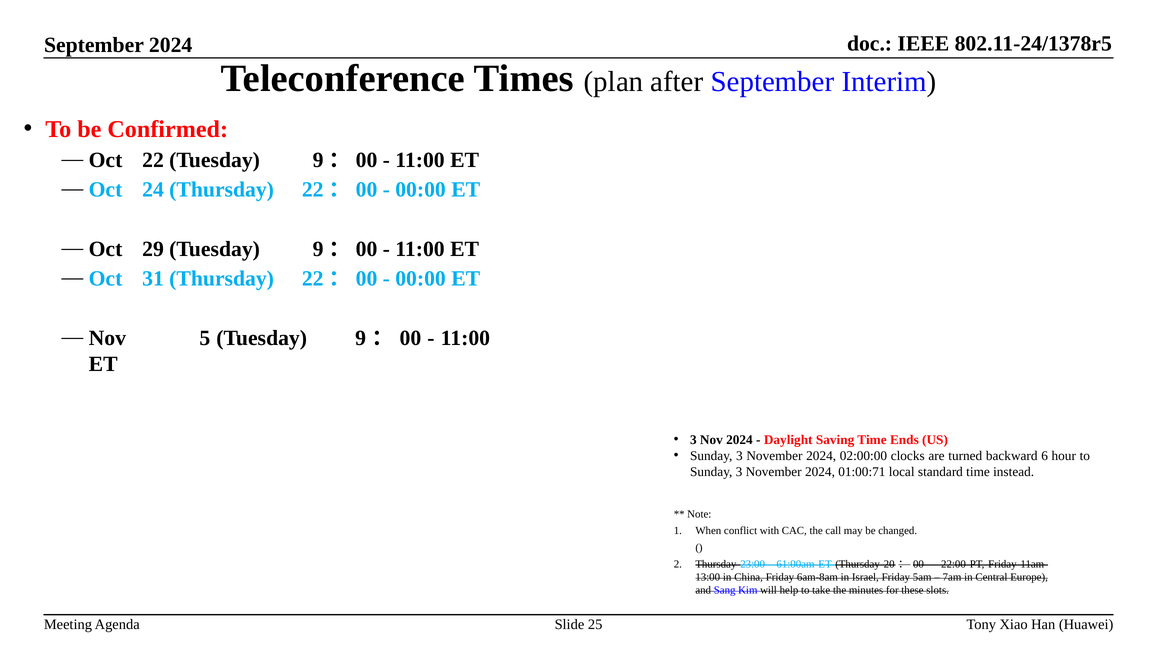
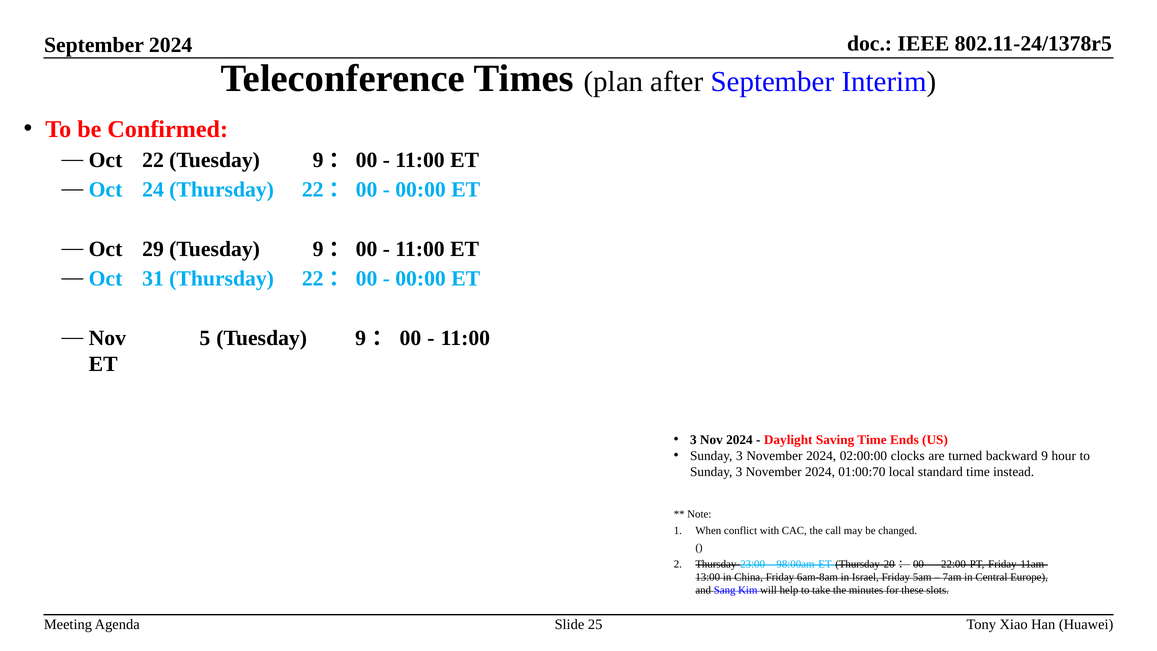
backward 6: 6 -> 9
01:00:71: 01:00:71 -> 01:00:70
61:00am: 61:00am -> 98:00am
